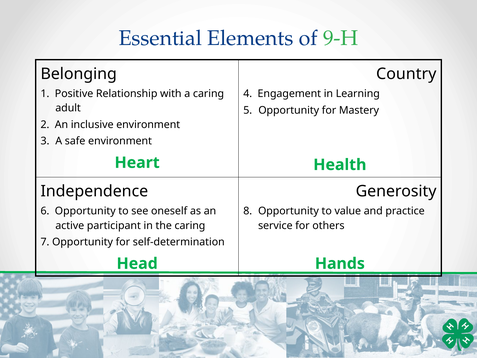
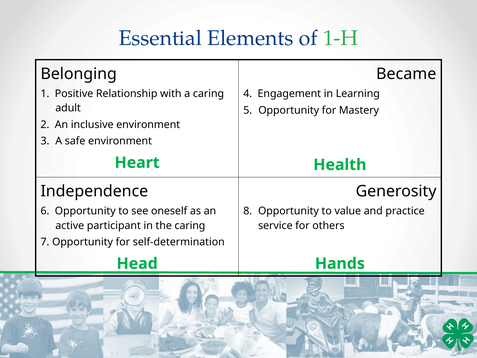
9-H: 9-H -> 1-H
Country: Country -> Became
